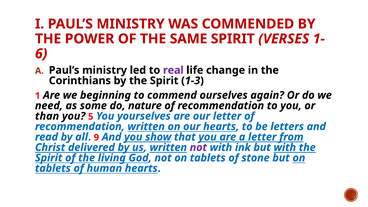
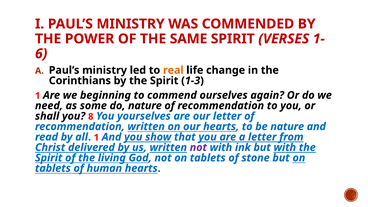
real colour: purple -> orange
than: than -> shall
5: 5 -> 8
be letters: letters -> nature
all 9: 9 -> 1
